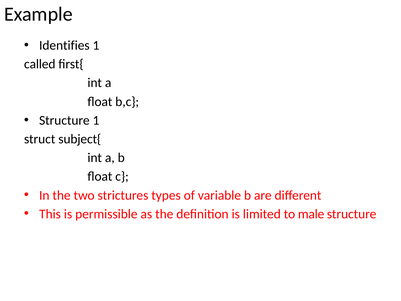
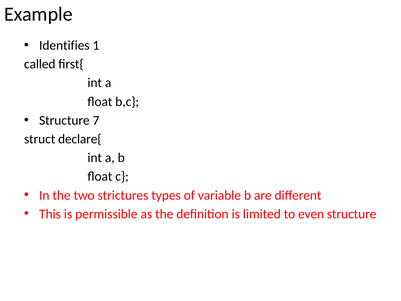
Structure 1: 1 -> 7
subject{: subject{ -> declare{
male: male -> even
